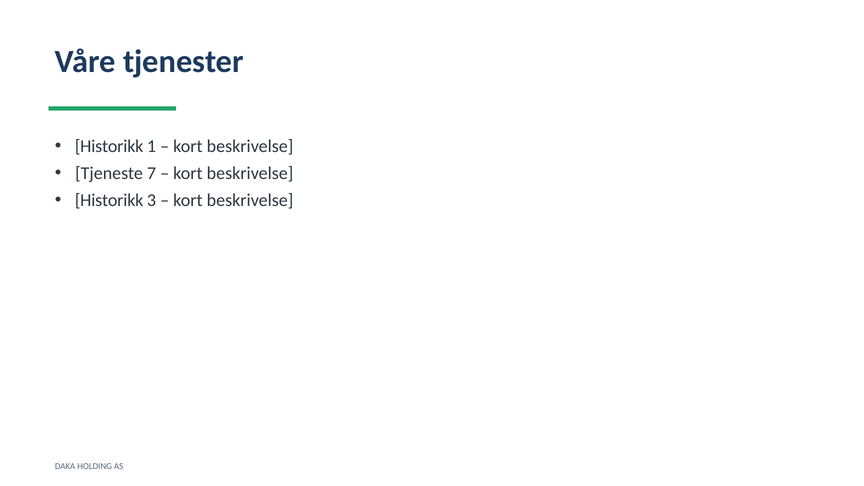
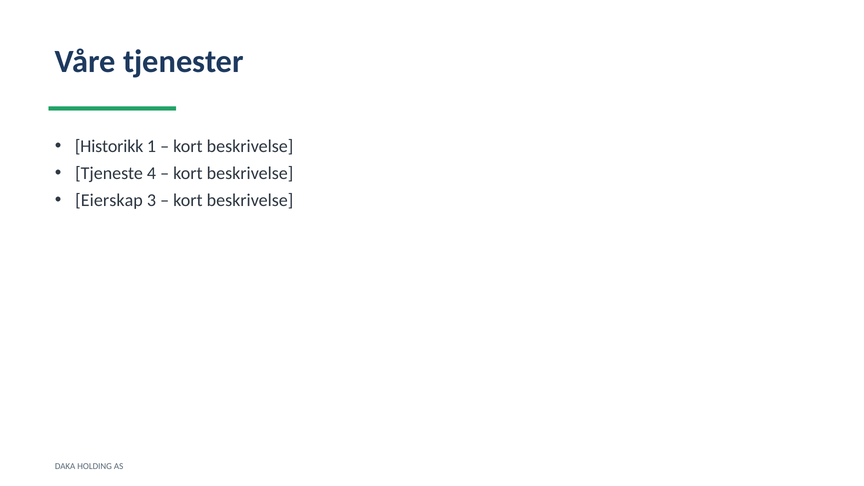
7: 7 -> 4
Historikk at (109, 200): Historikk -> Eierskap
